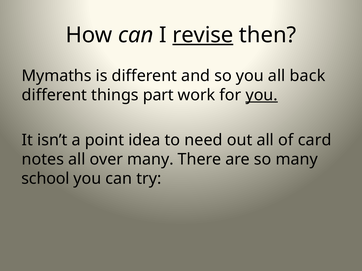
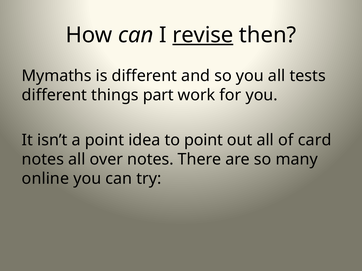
back: back -> tests
you at (262, 95) underline: present -> none
to need: need -> point
over many: many -> notes
school: school -> online
